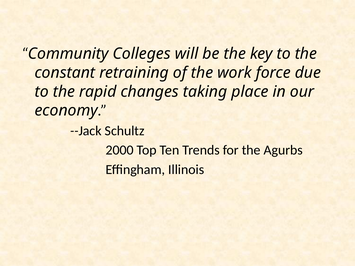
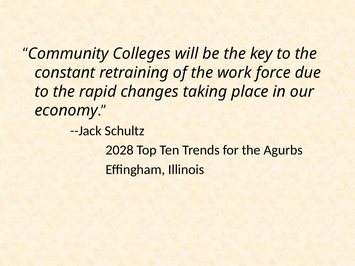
2000: 2000 -> 2028
